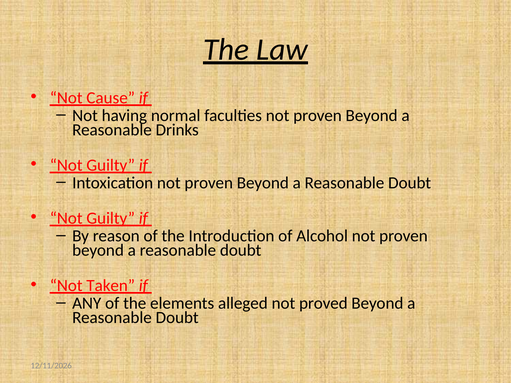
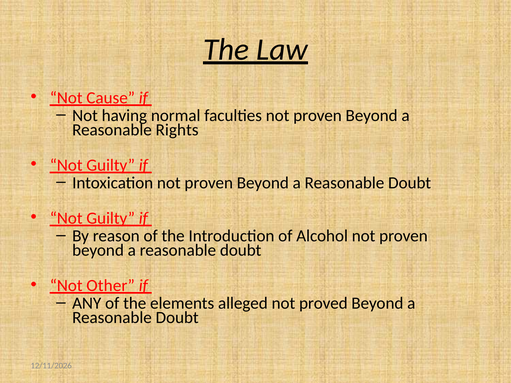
Drinks: Drinks -> Rights
Taken: Taken -> Other
